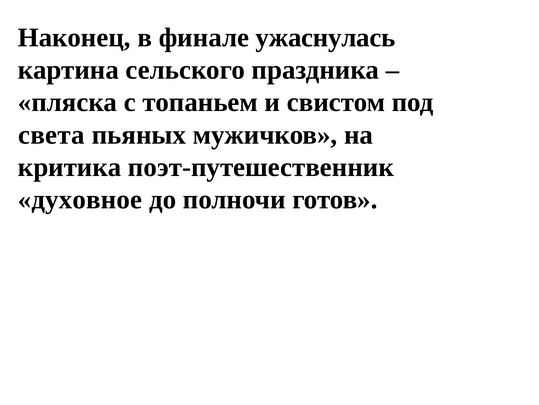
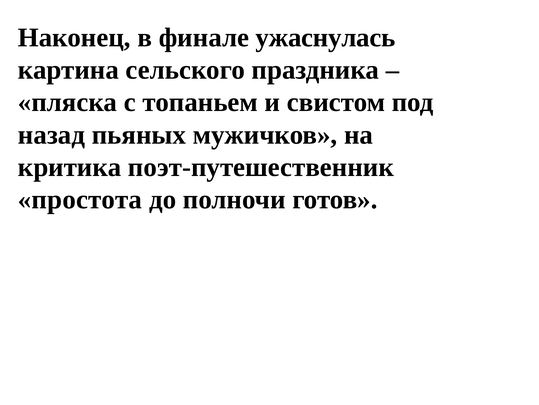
света: света -> назад
духовное: духовное -> простота
